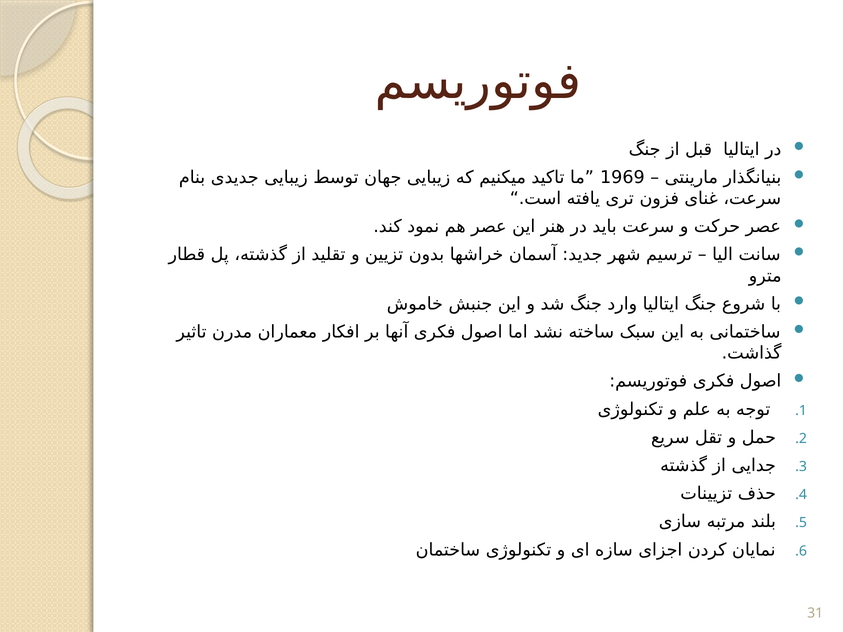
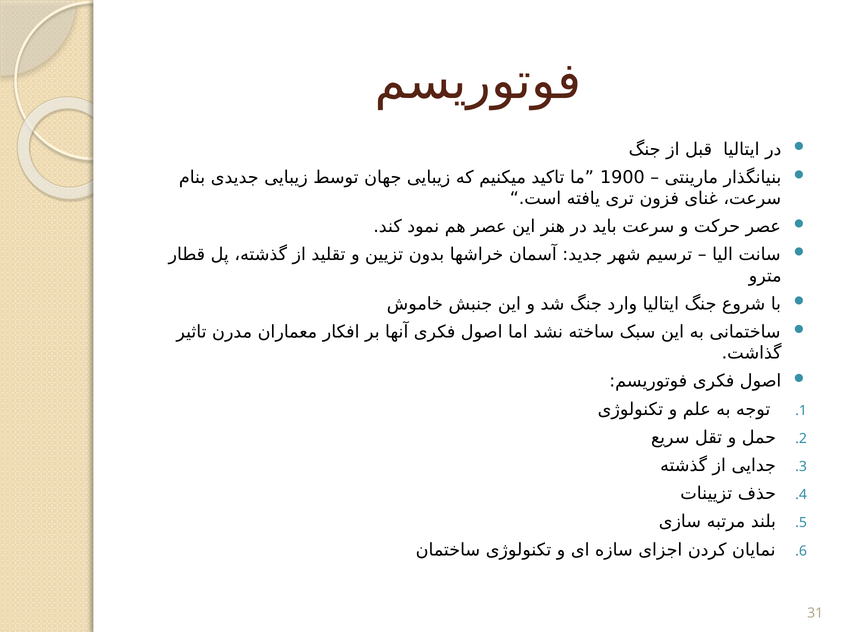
1969: 1969 -> 1900
